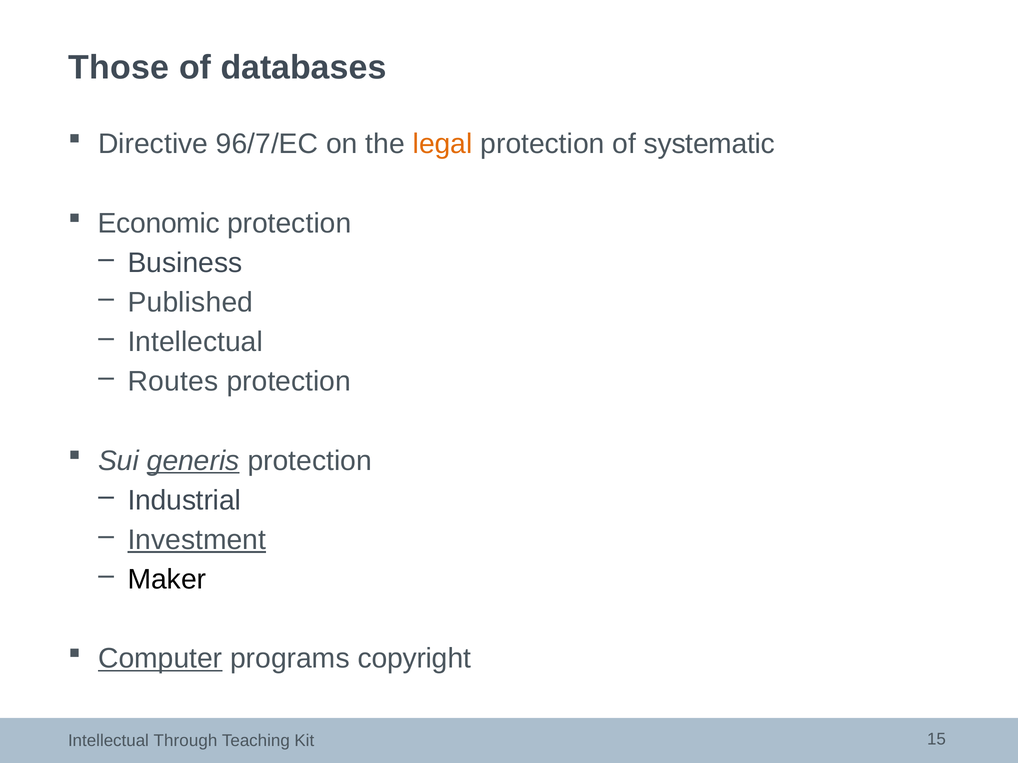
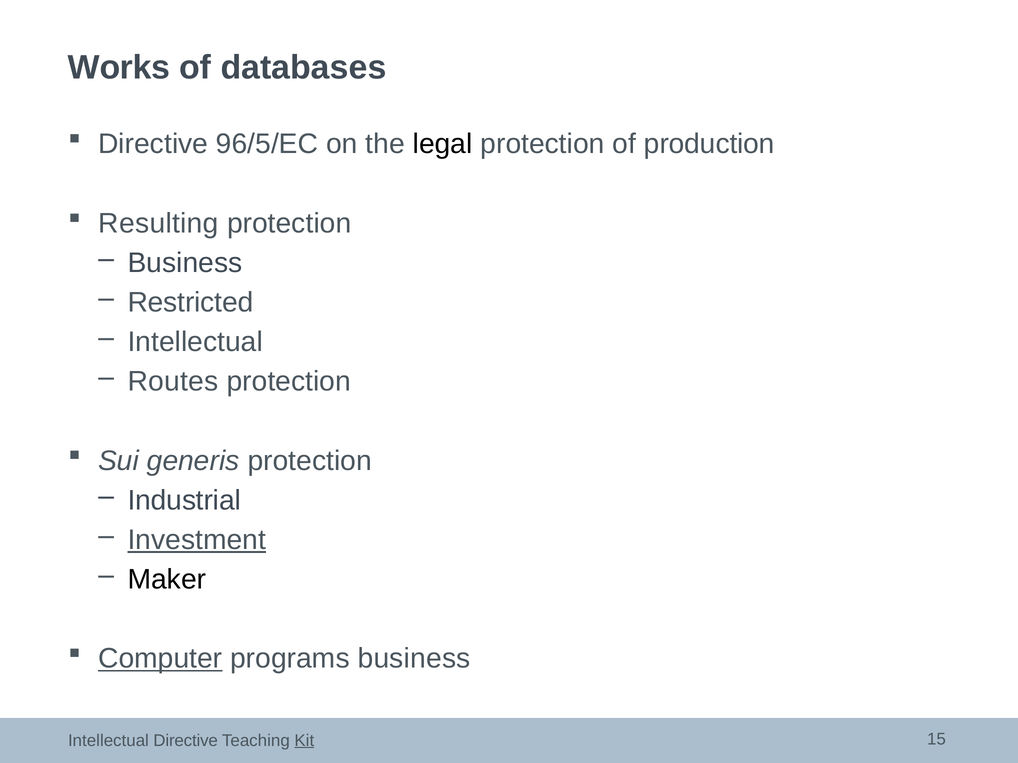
Those: Those -> Works
96/7/EC: 96/7/EC -> 96/5/EC
legal colour: orange -> black
systematic: systematic -> production
Economic: Economic -> Resulting
Published: Published -> Restricted
generis underline: present -> none
programs copyright: copyright -> business
Intellectual Through: Through -> Directive
Kit underline: none -> present
